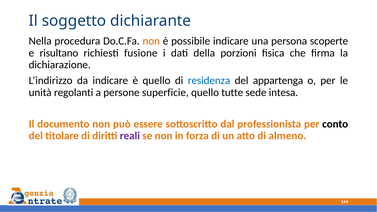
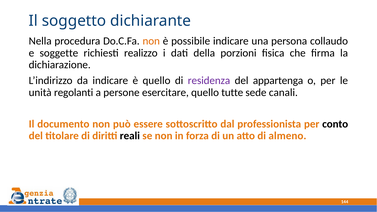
scoperte: scoperte -> collaudo
risultano: risultano -> soggette
fusione: fusione -> realizzo
residenza colour: blue -> purple
superficie: superficie -> esercitare
intesa: intesa -> canali
reali colour: purple -> black
